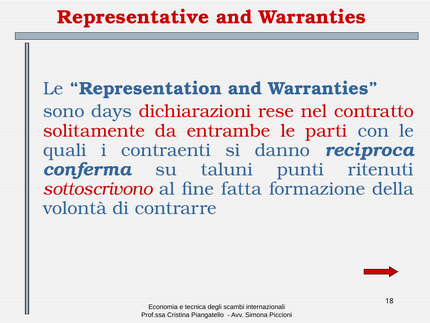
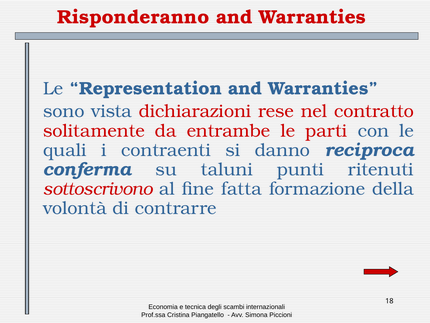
Representative: Representative -> Risponderanno
days: days -> vista
